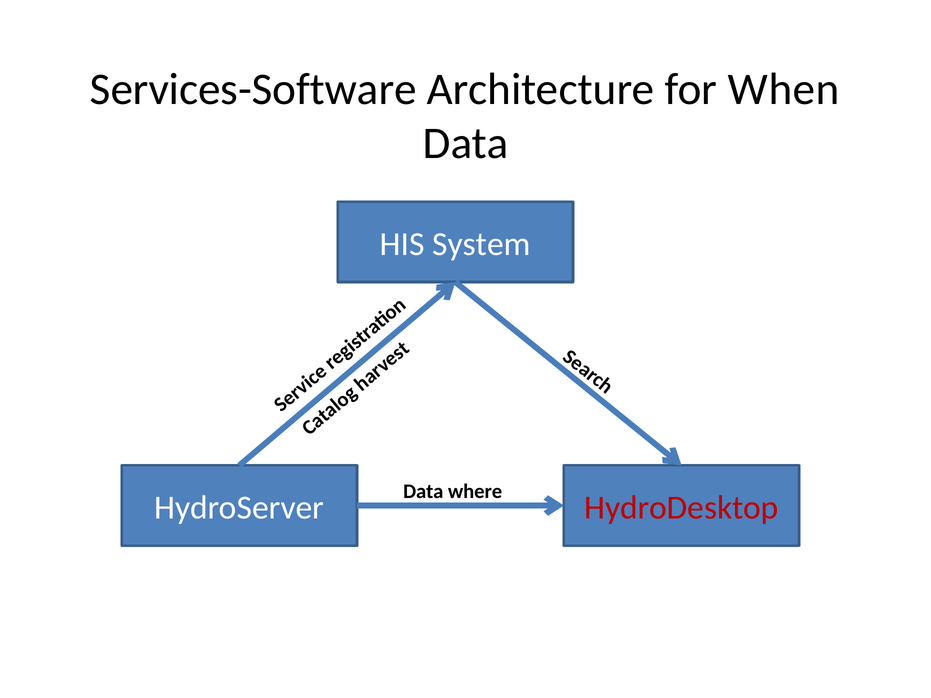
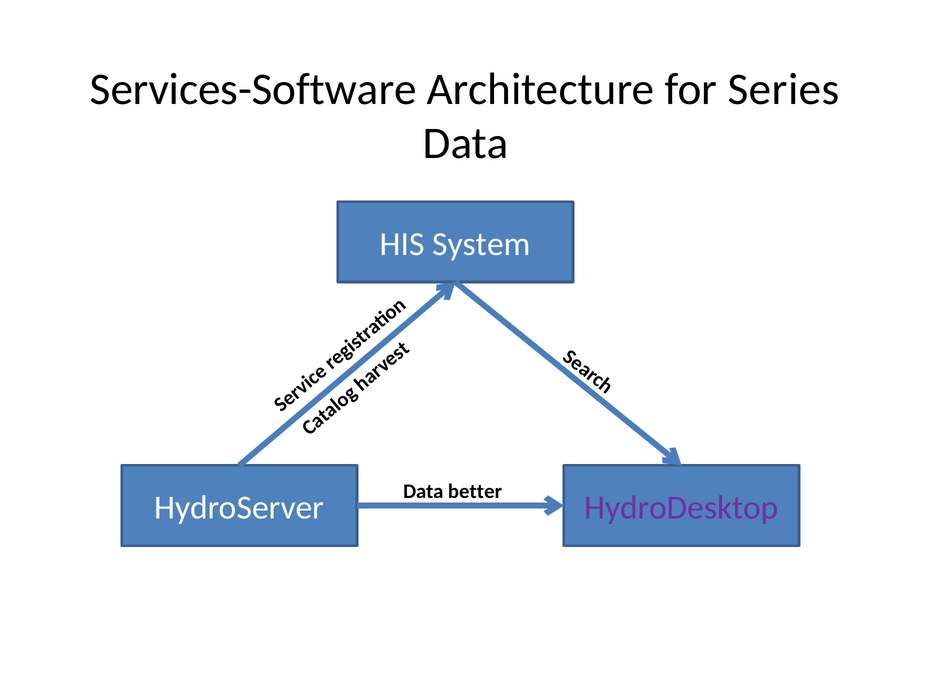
When: When -> Series
where: where -> better
HydroDesktop colour: red -> purple
